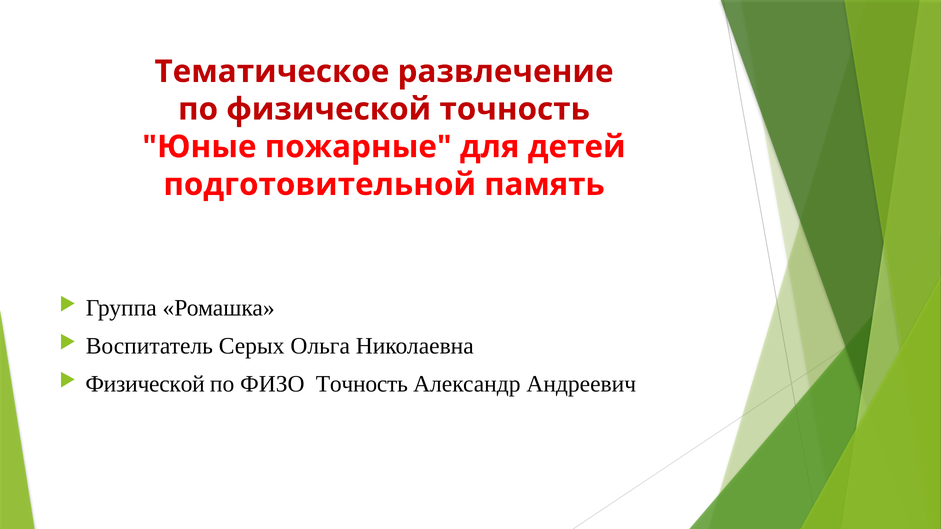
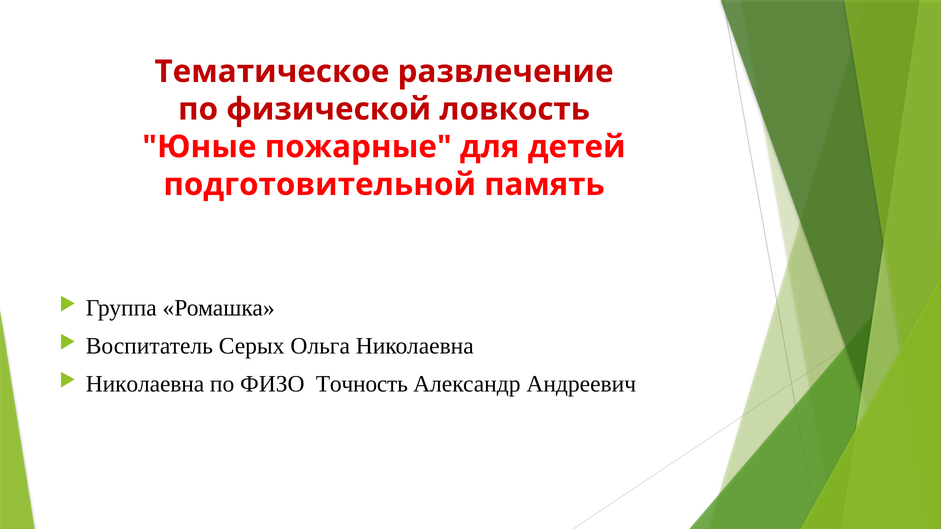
физической точность: точность -> ловкость
Физической at (145, 384): Физической -> Николаевна
